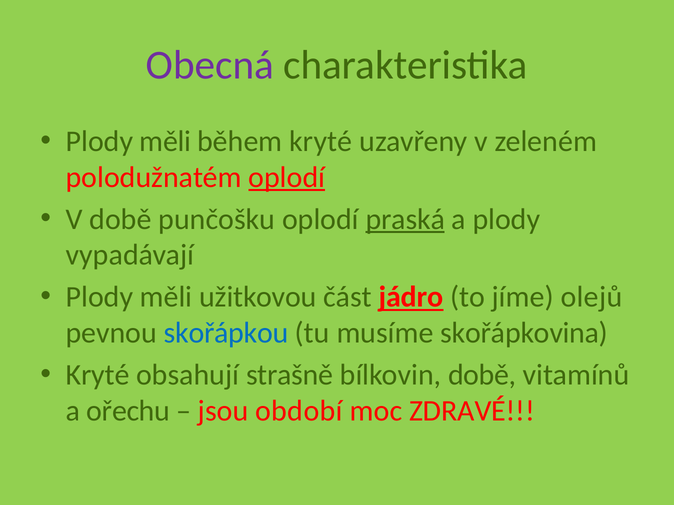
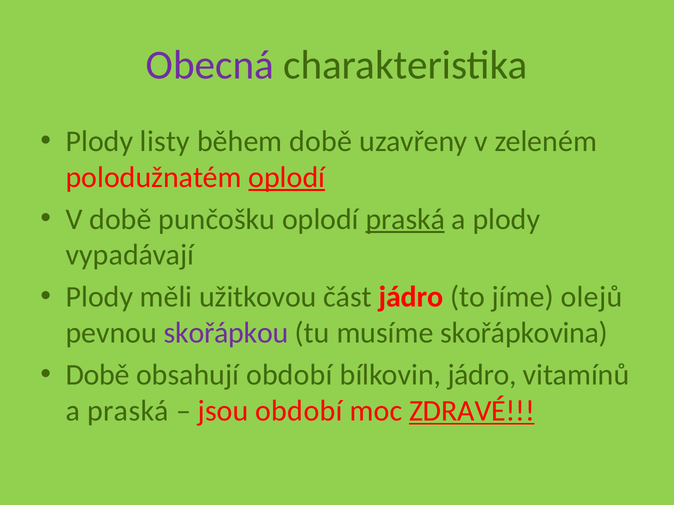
měli at (165, 141): měli -> listy
během kryté: kryté -> době
jádro at (411, 297) underline: present -> none
skořápkou colour: blue -> purple
Kryté at (98, 375): Kryté -> Době
obsahují strašně: strašně -> období
bílkovin době: době -> jádro
a ořechu: ořechu -> praská
ZDRAVÉ underline: none -> present
